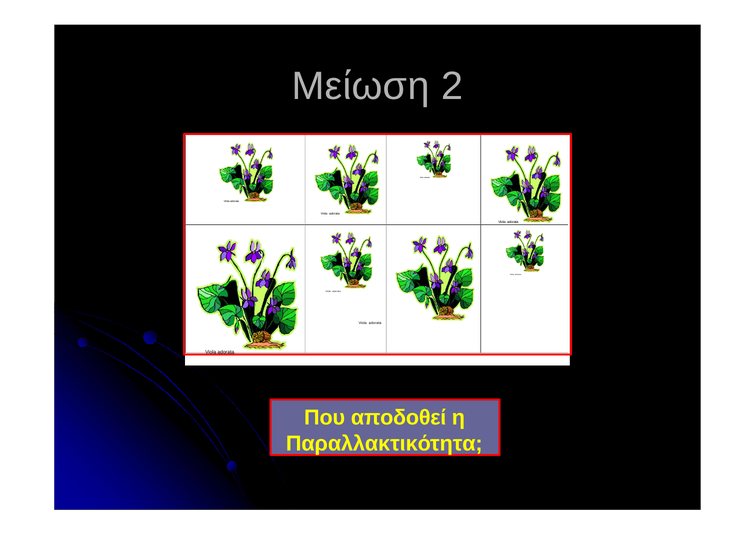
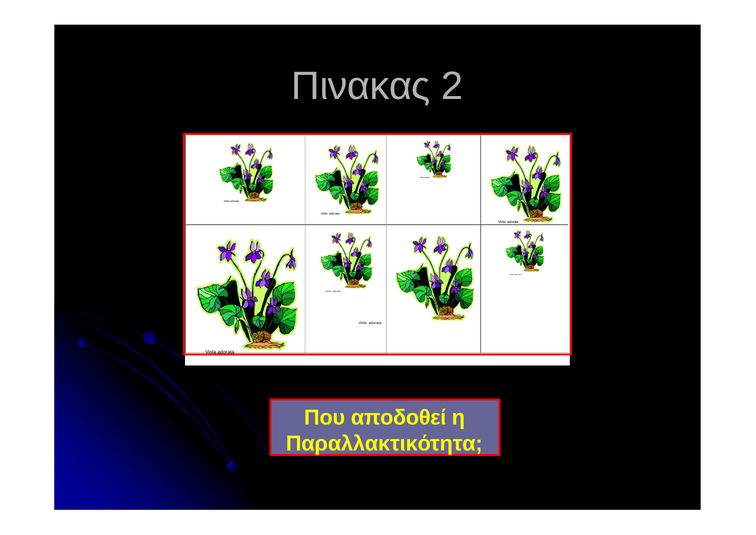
Μείωση: Μείωση -> Πινακας
